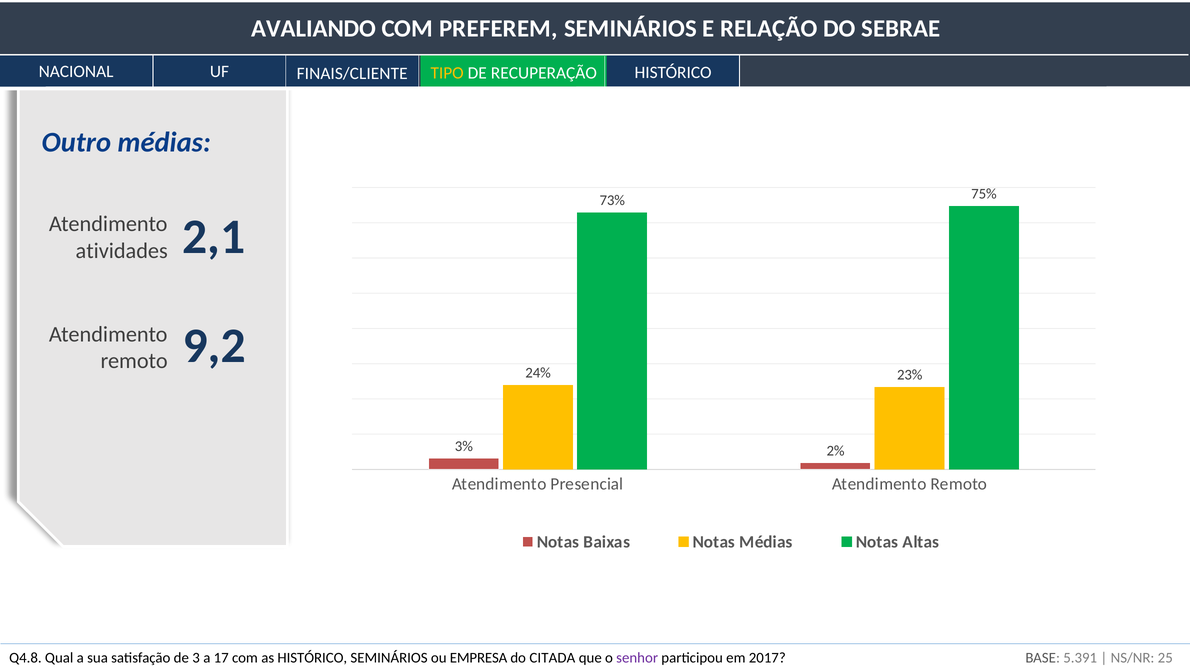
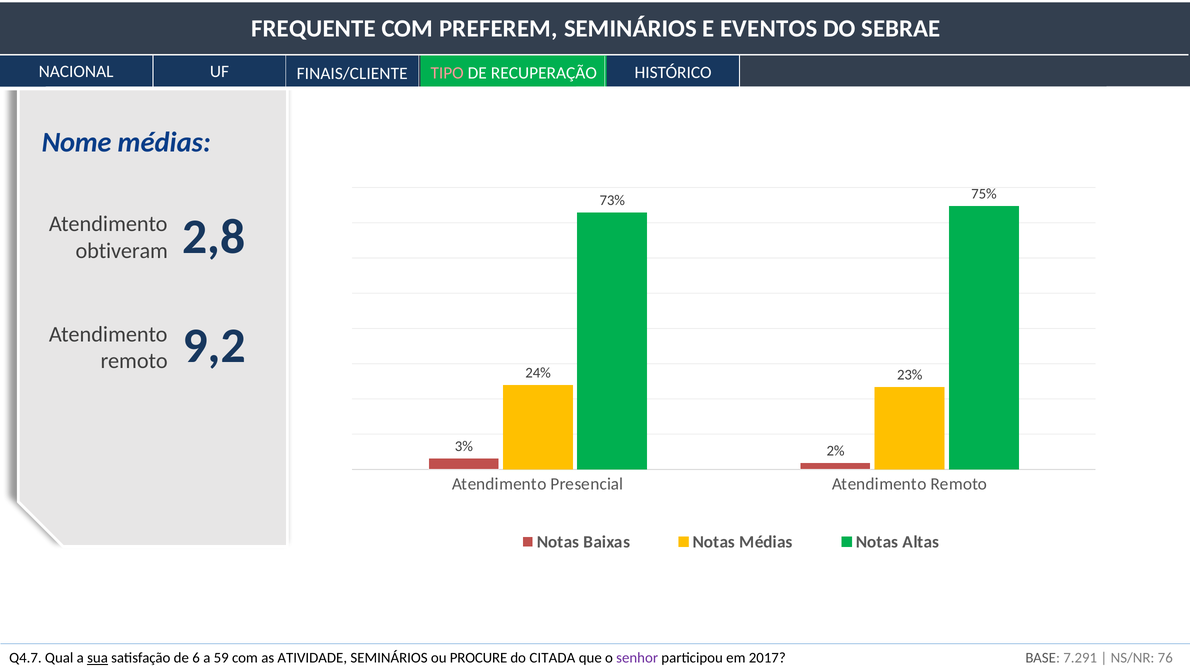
AVALIANDO: AVALIANDO -> FREQUENTE
RELAÇÃO: RELAÇÃO -> EVENTOS
TIPO colour: yellow -> pink
Outro: Outro -> Nome
2,1: 2,1 -> 2,8
atividades: atividades -> obtiveram
5.391: 5.391 -> 7.291
25: 25 -> 76
Q4.8: Q4.8 -> Q4.7
sua underline: none -> present
3: 3 -> 6
17: 17 -> 59
as HISTÓRICO: HISTÓRICO -> ATIVIDADE
EMPRESA: EMPRESA -> PROCURE
